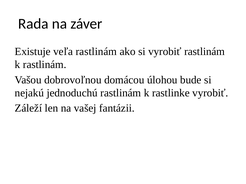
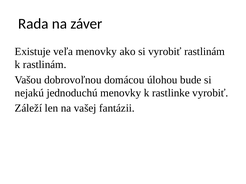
veľa rastlinám: rastlinám -> menovky
jednoduchú rastlinám: rastlinám -> menovky
